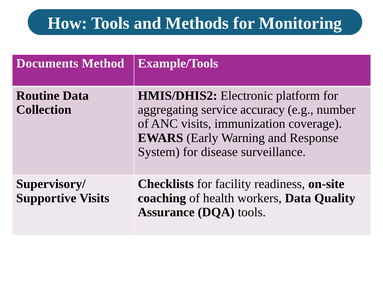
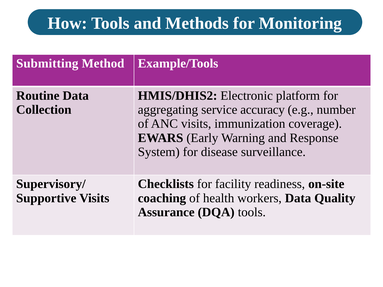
Documents: Documents -> Submitting
